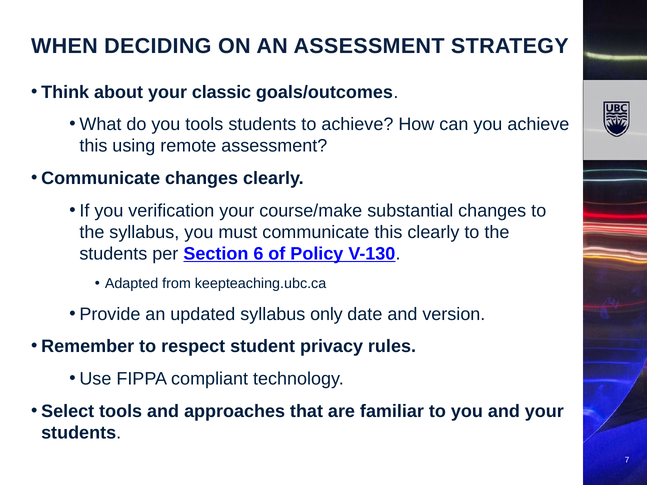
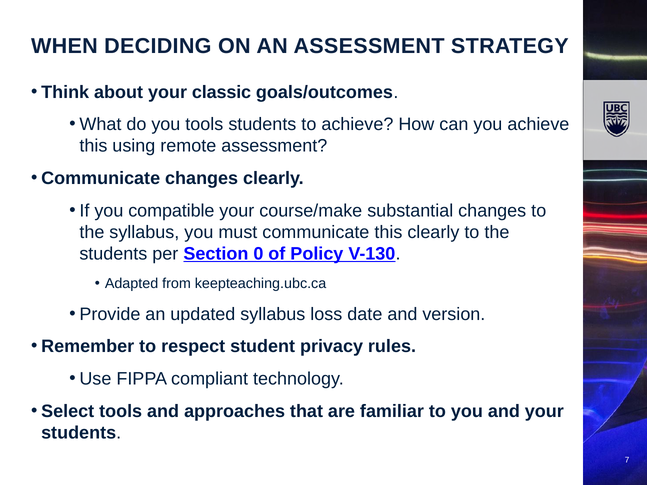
verification: verification -> compatible
6: 6 -> 0
only: only -> loss
